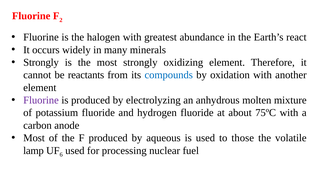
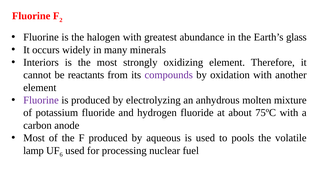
react: react -> glass
Strongly at (41, 62): Strongly -> Interiors
compounds colour: blue -> purple
those: those -> pools
